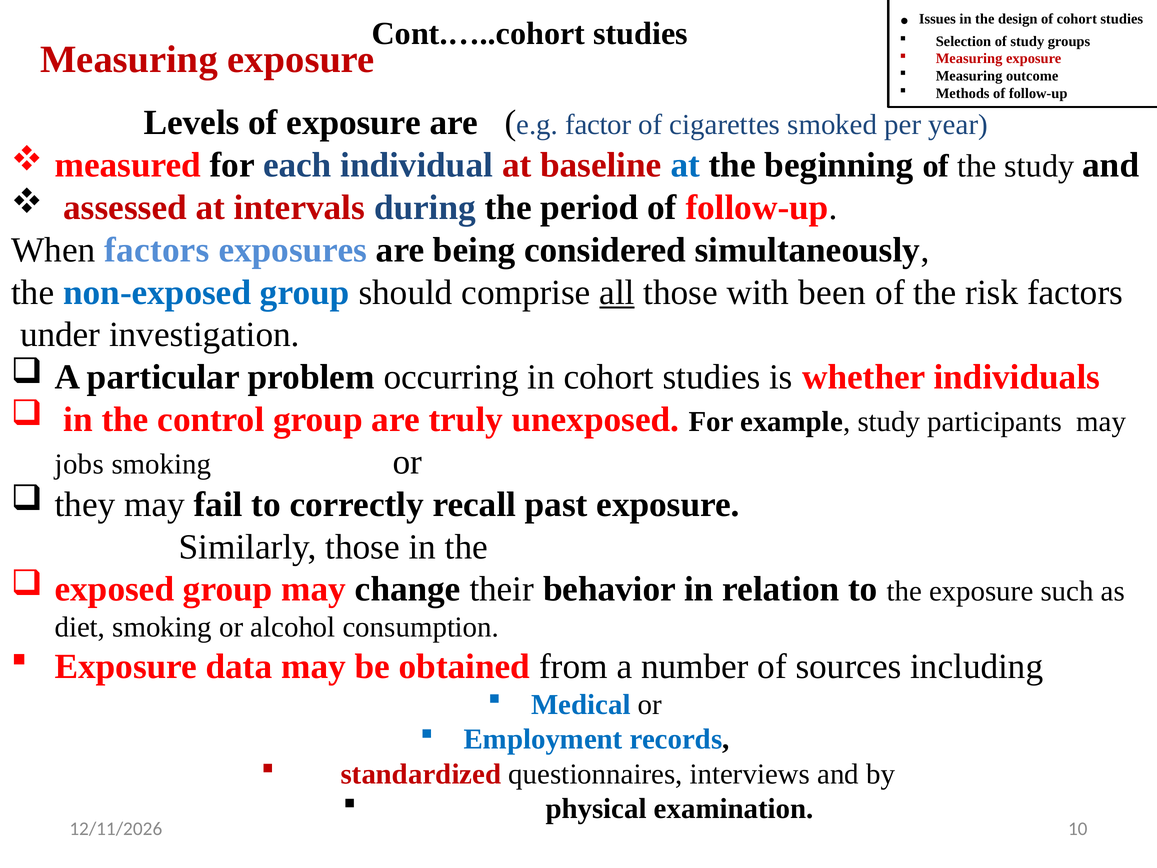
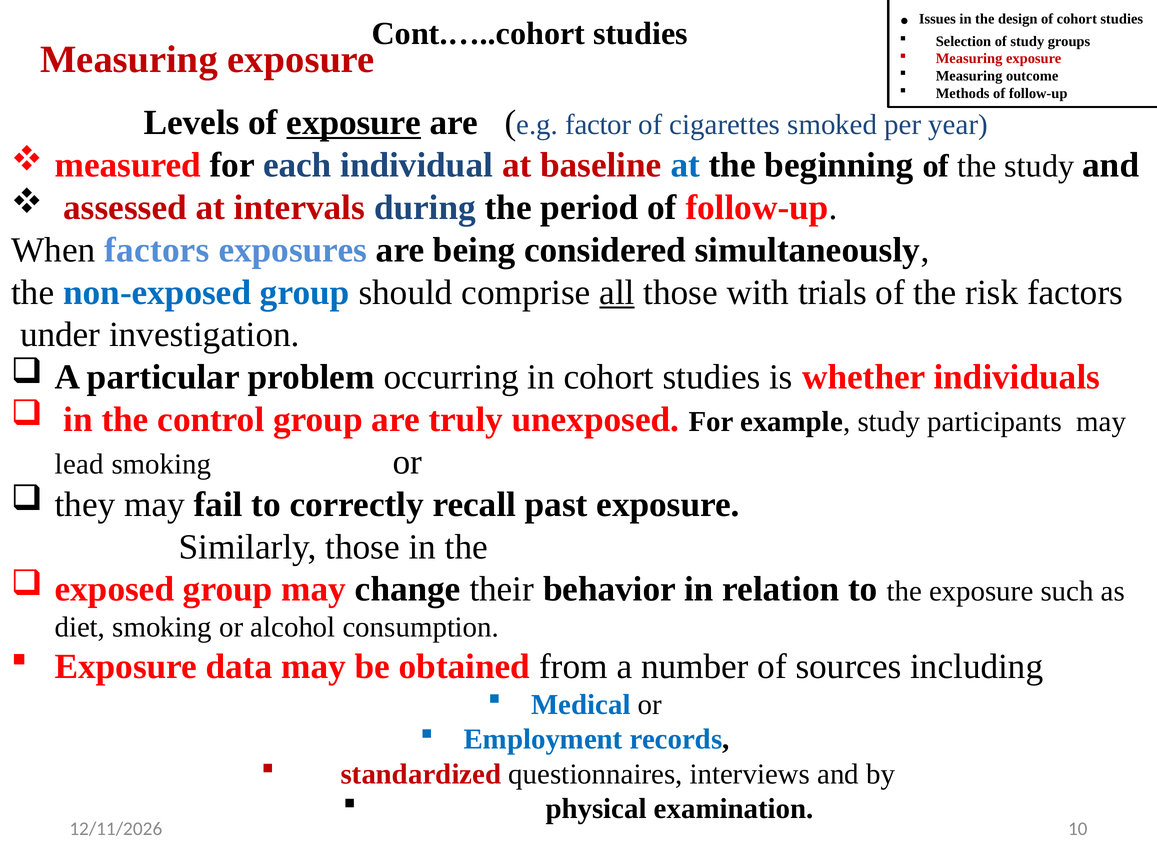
exposure at (354, 123) underline: none -> present
been: been -> trials
jobs: jobs -> lead
